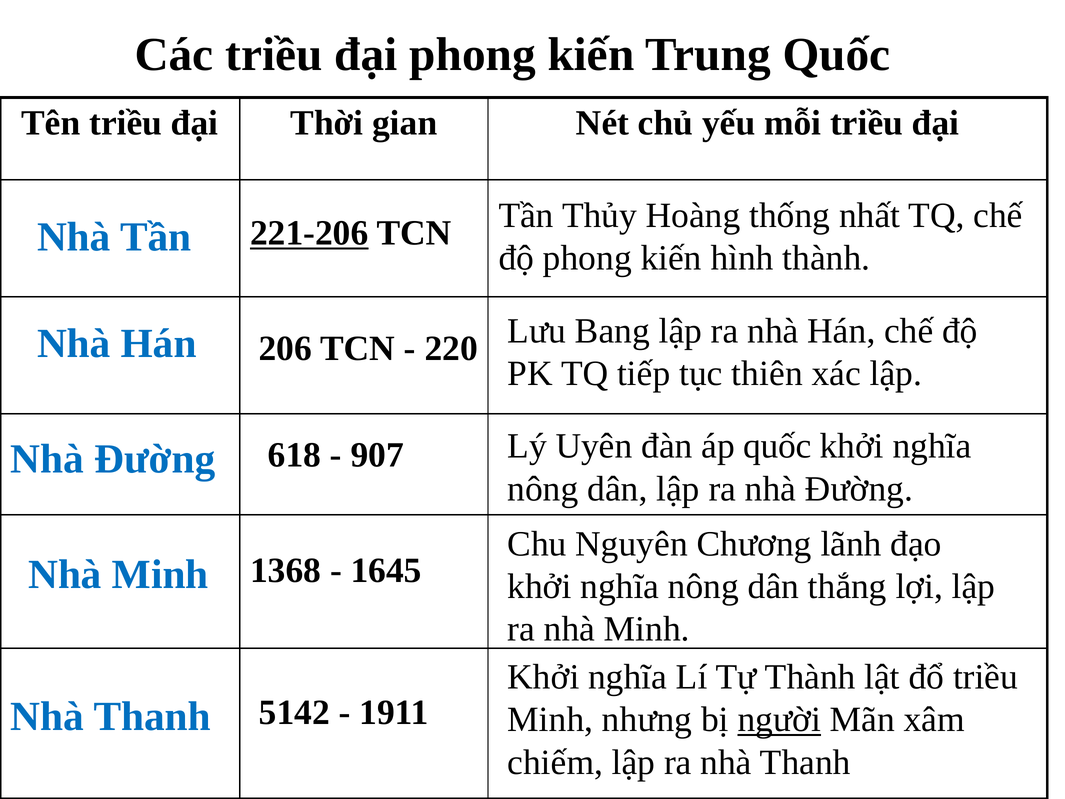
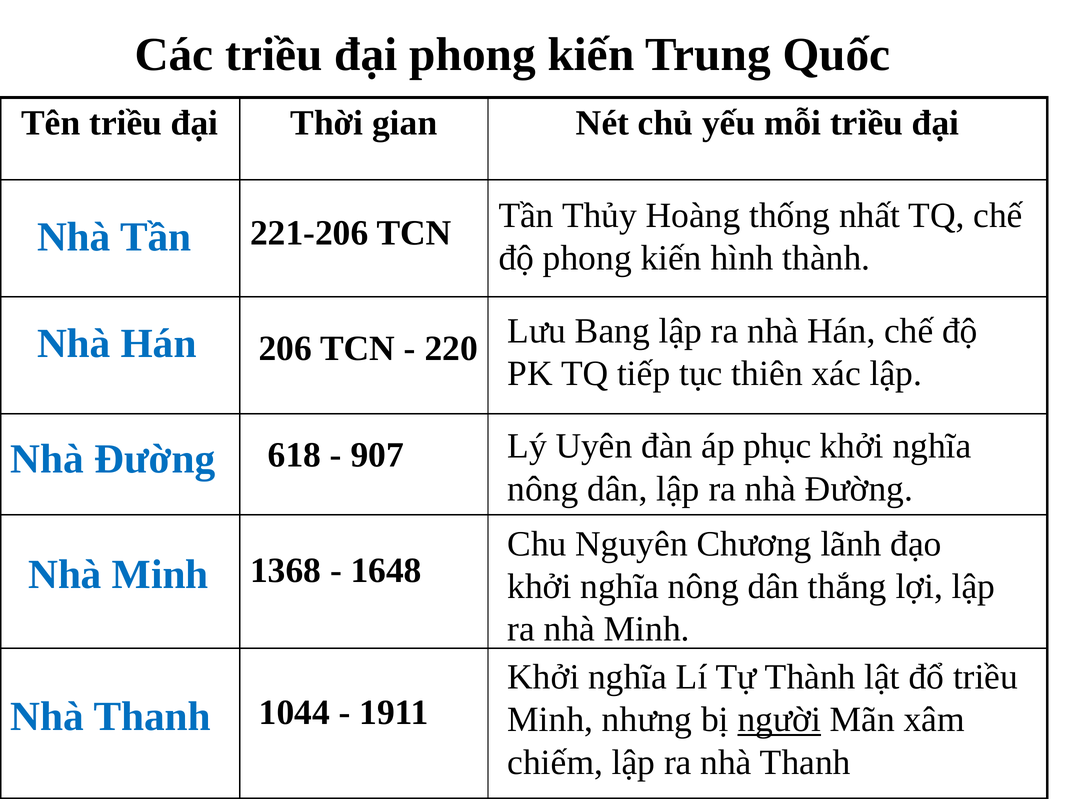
221-206 underline: present -> none
áp quốc: quốc -> phục
1645: 1645 -> 1648
5142: 5142 -> 1044
